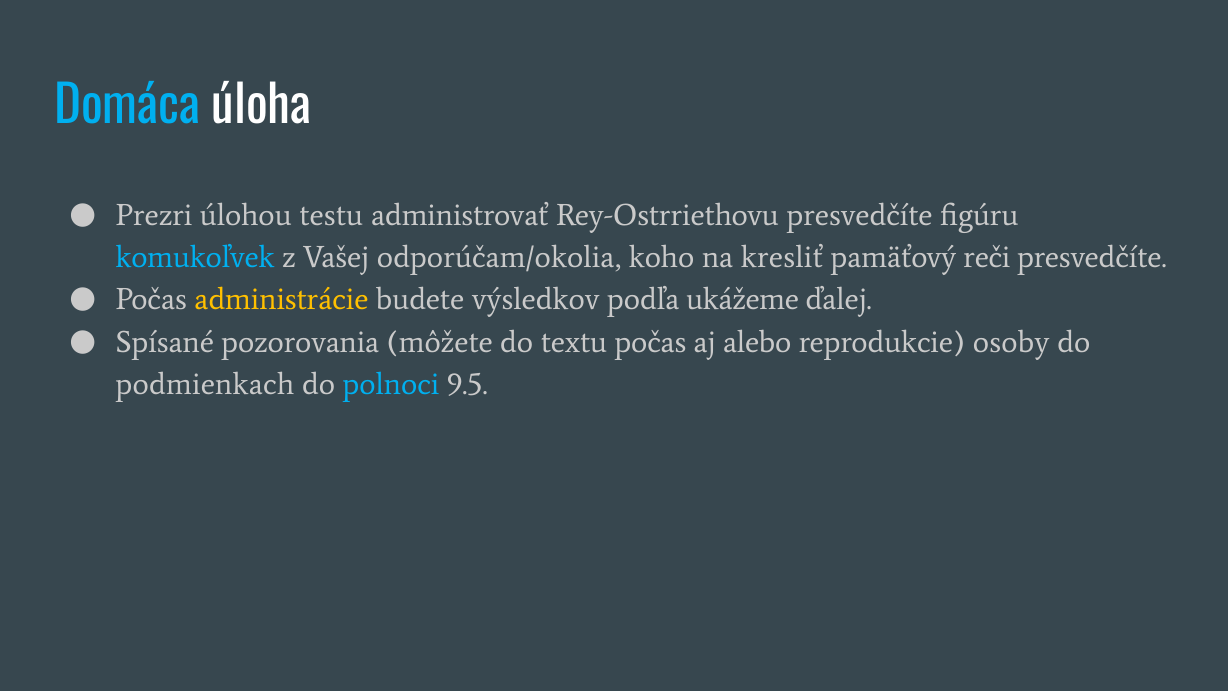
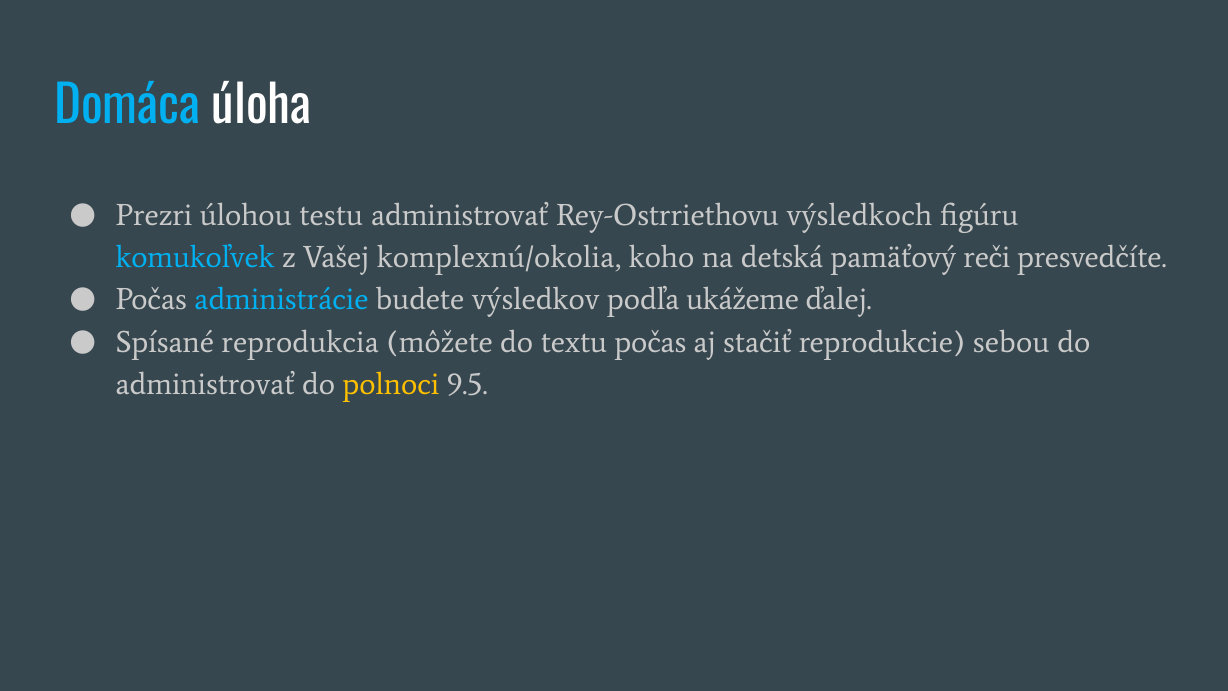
Rey-Ostrriethovu presvedčíte: presvedčíte -> výsledkoch
odporúčam/okolia: odporúčam/okolia -> komplexnú/okolia
kresliť: kresliť -> detská
administrácie colour: yellow -> light blue
pozorovania: pozorovania -> reprodukcia
alebo: alebo -> stačiť
osoby: osoby -> sebou
podmienkach at (205, 384): podmienkach -> administrovať
polnoci colour: light blue -> yellow
